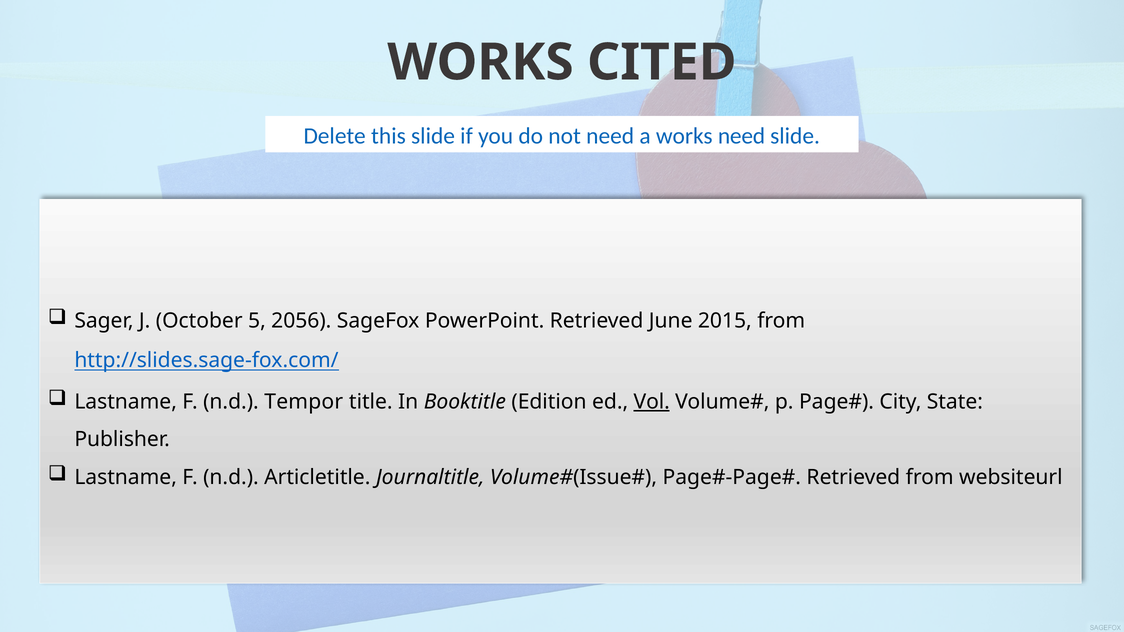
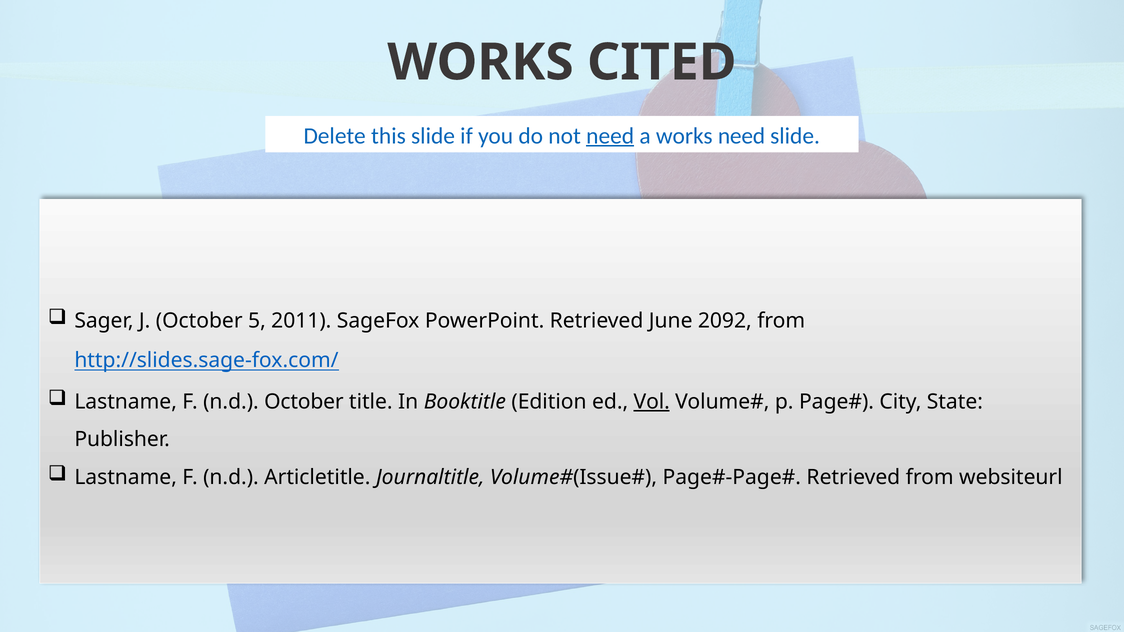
need at (610, 136) underline: none -> present
2056: 2056 -> 2011
2015: 2015 -> 2092
n.d Tempor: Tempor -> October
